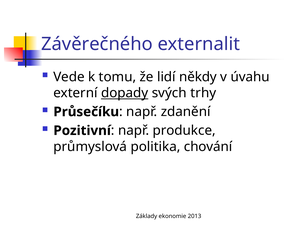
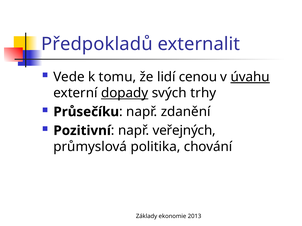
Závěrečného: Závěrečného -> Předpokladů
někdy: někdy -> cenou
úvahu underline: none -> present
produkce: produkce -> veřejných
